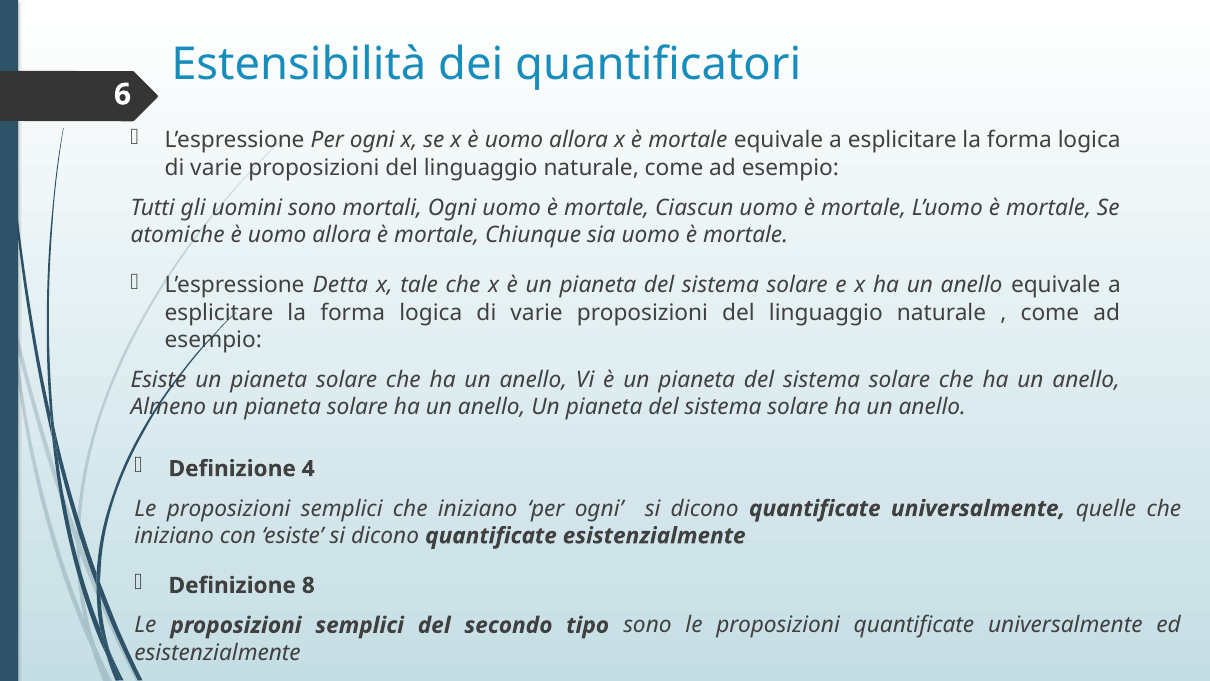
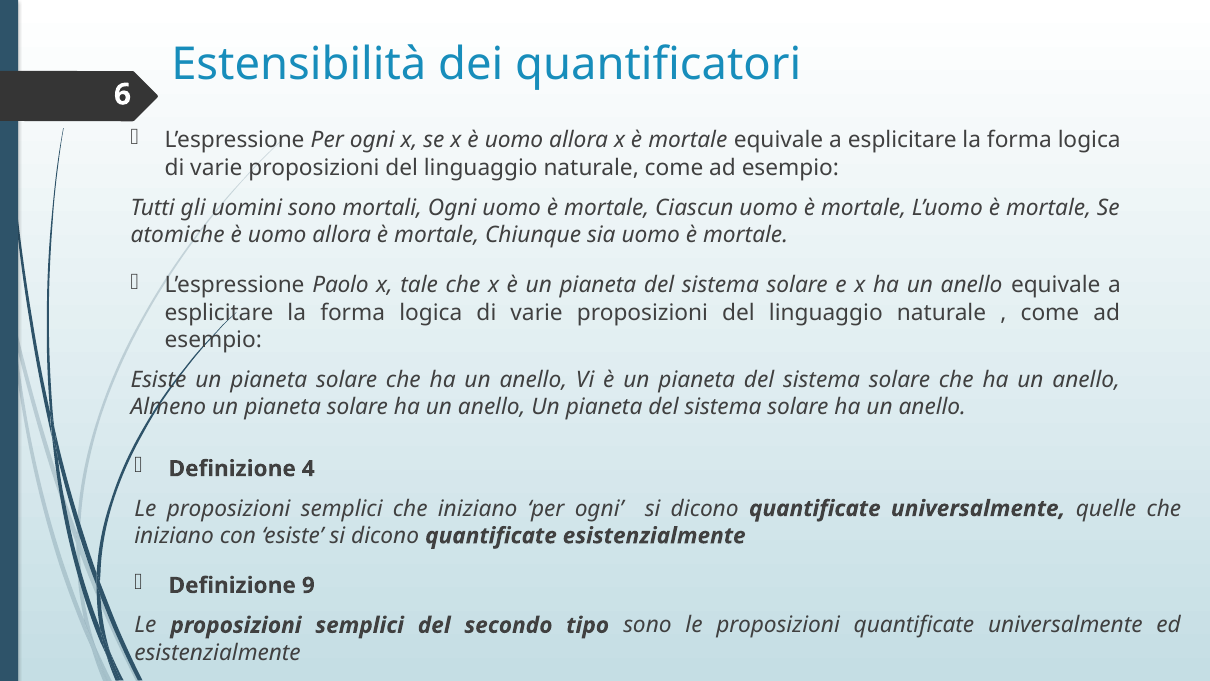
Detta: Detta -> Paolo
8: 8 -> 9
